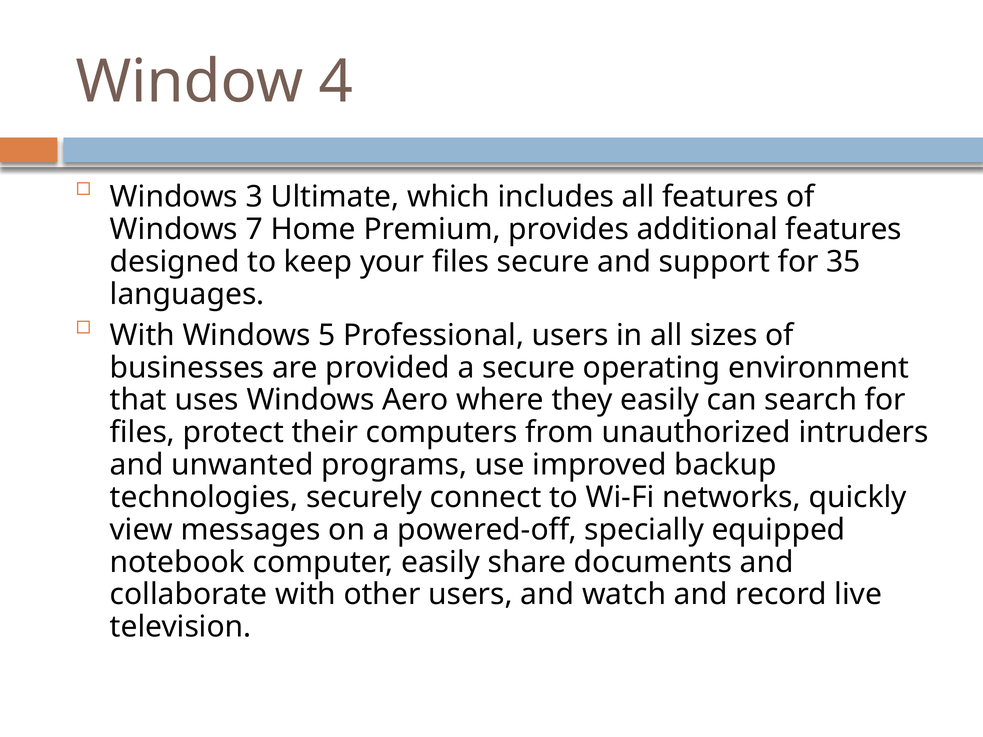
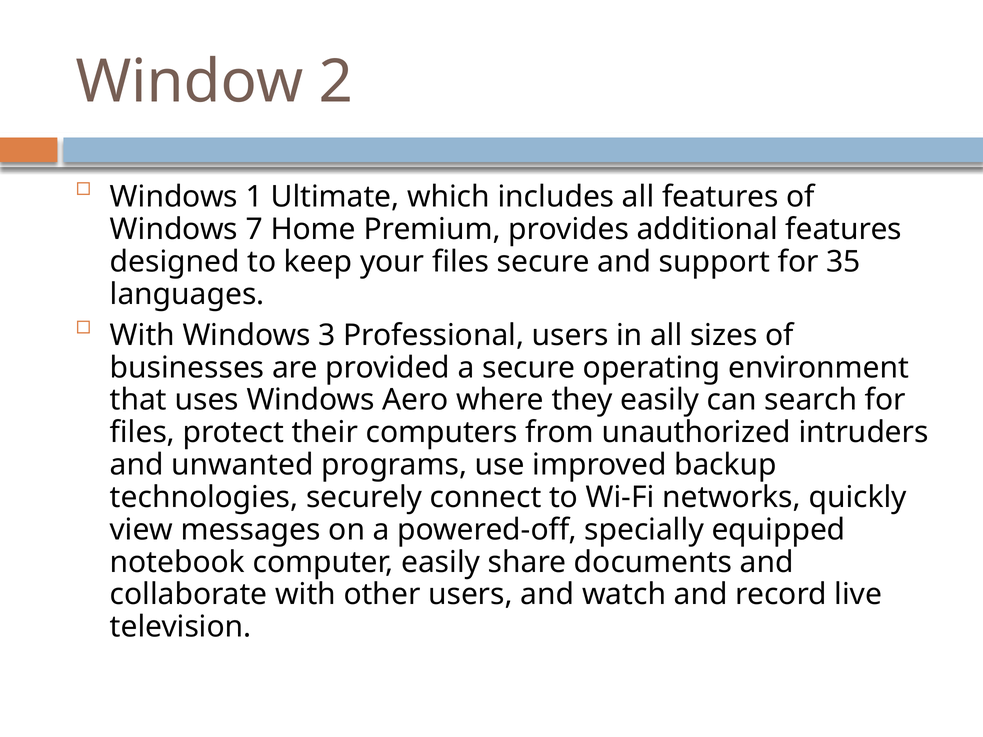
4: 4 -> 2
3: 3 -> 1
5: 5 -> 3
